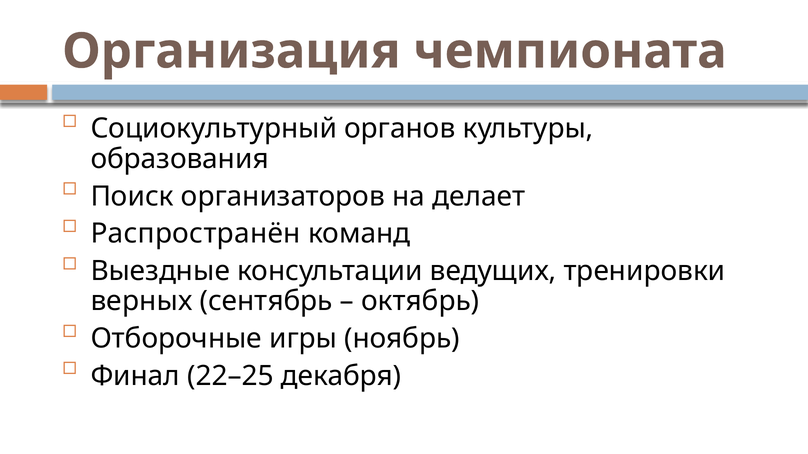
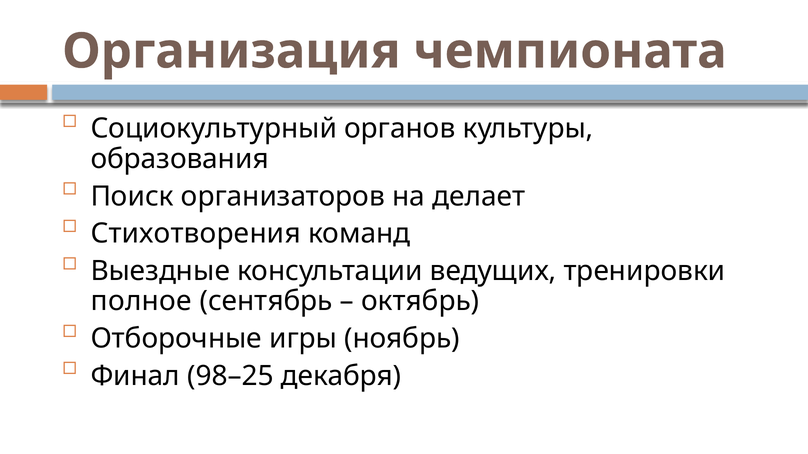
Распространён: Распространён -> Стихотворения
верных: верных -> полное
22–25: 22–25 -> 98–25
